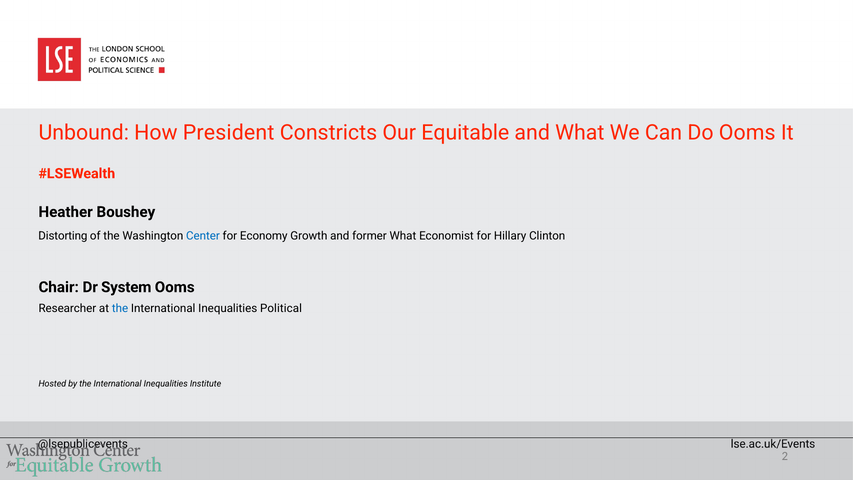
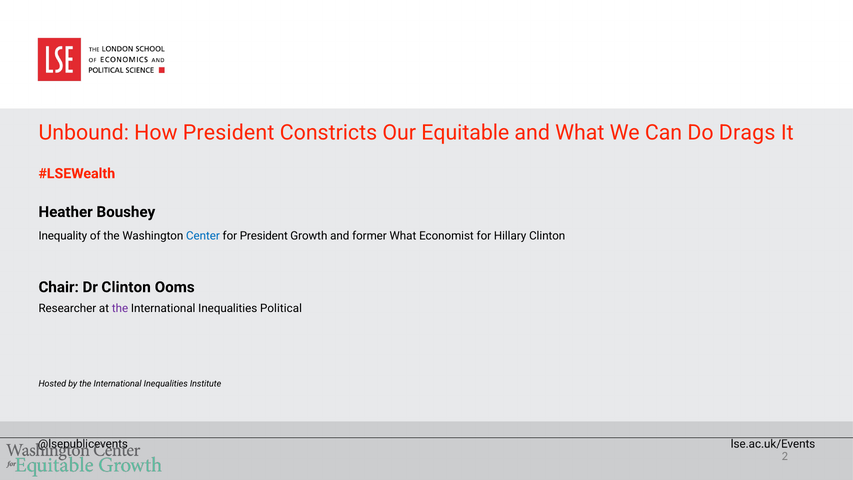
Do Ooms: Ooms -> Drags
Distorting: Distorting -> Inequality
for Economy: Economy -> President
Dr System: System -> Clinton
the at (120, 308) colour: blue -> purple
